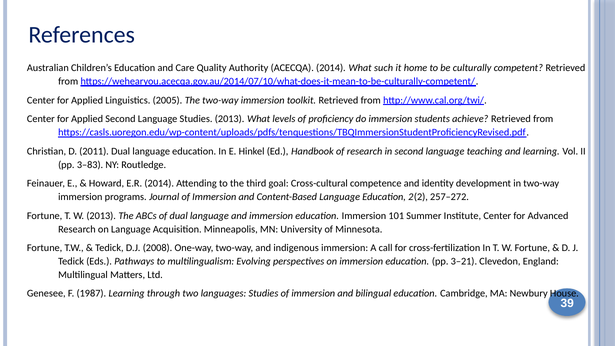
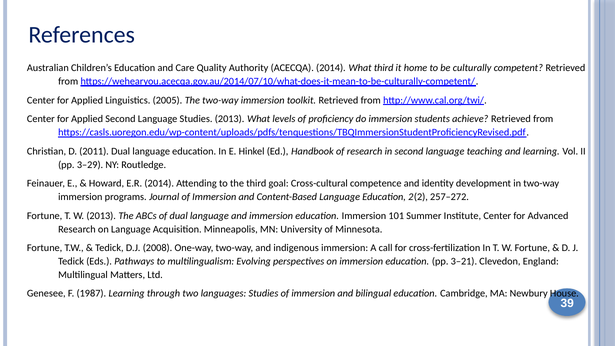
What such: such -> third
3–83: 3–83 -> 3–29
